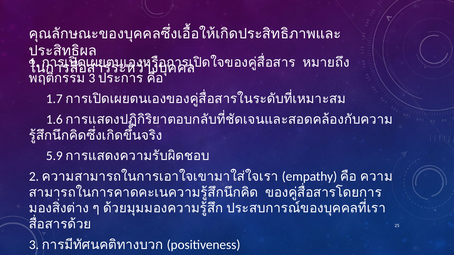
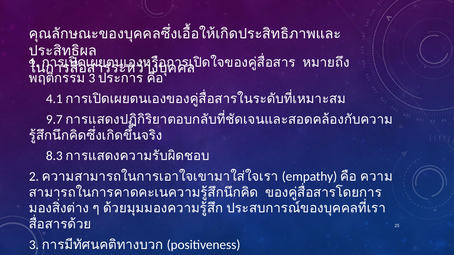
1.7: 1.7 -> 4.1
1.6: 1.6 -> 9.7
5.9: 5.9 -> 8.3
